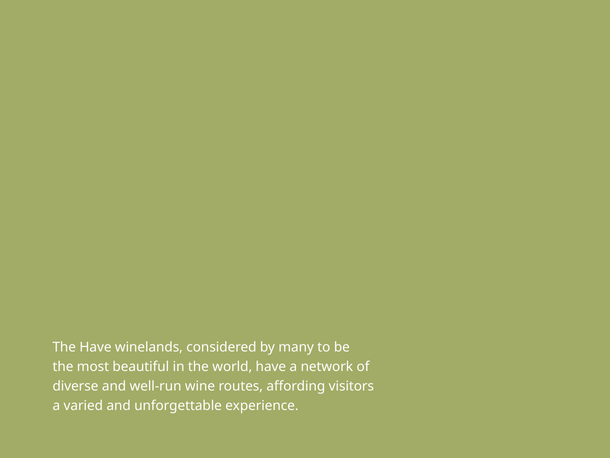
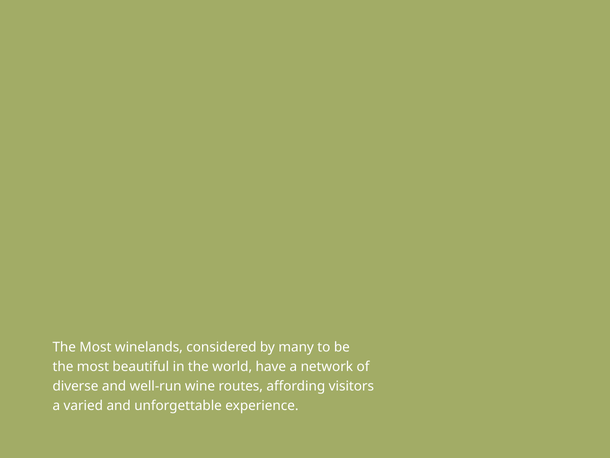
Have at (96, 347): Have -> Most
